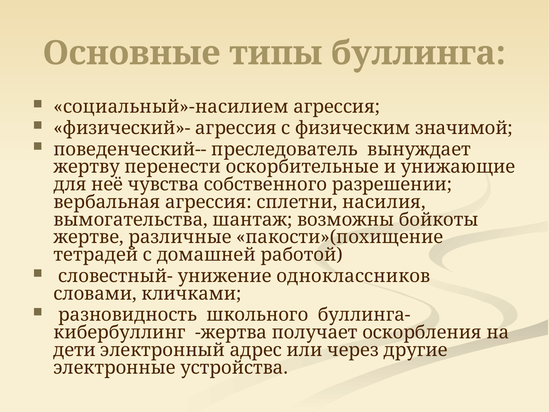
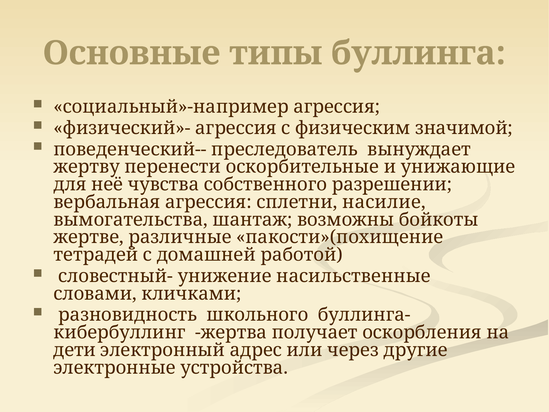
социальный»-насилием: социальный»-насилием -> социальный»-например
насилия: насилия -> насилие
одноклассников: одноклассников -> насильственные
